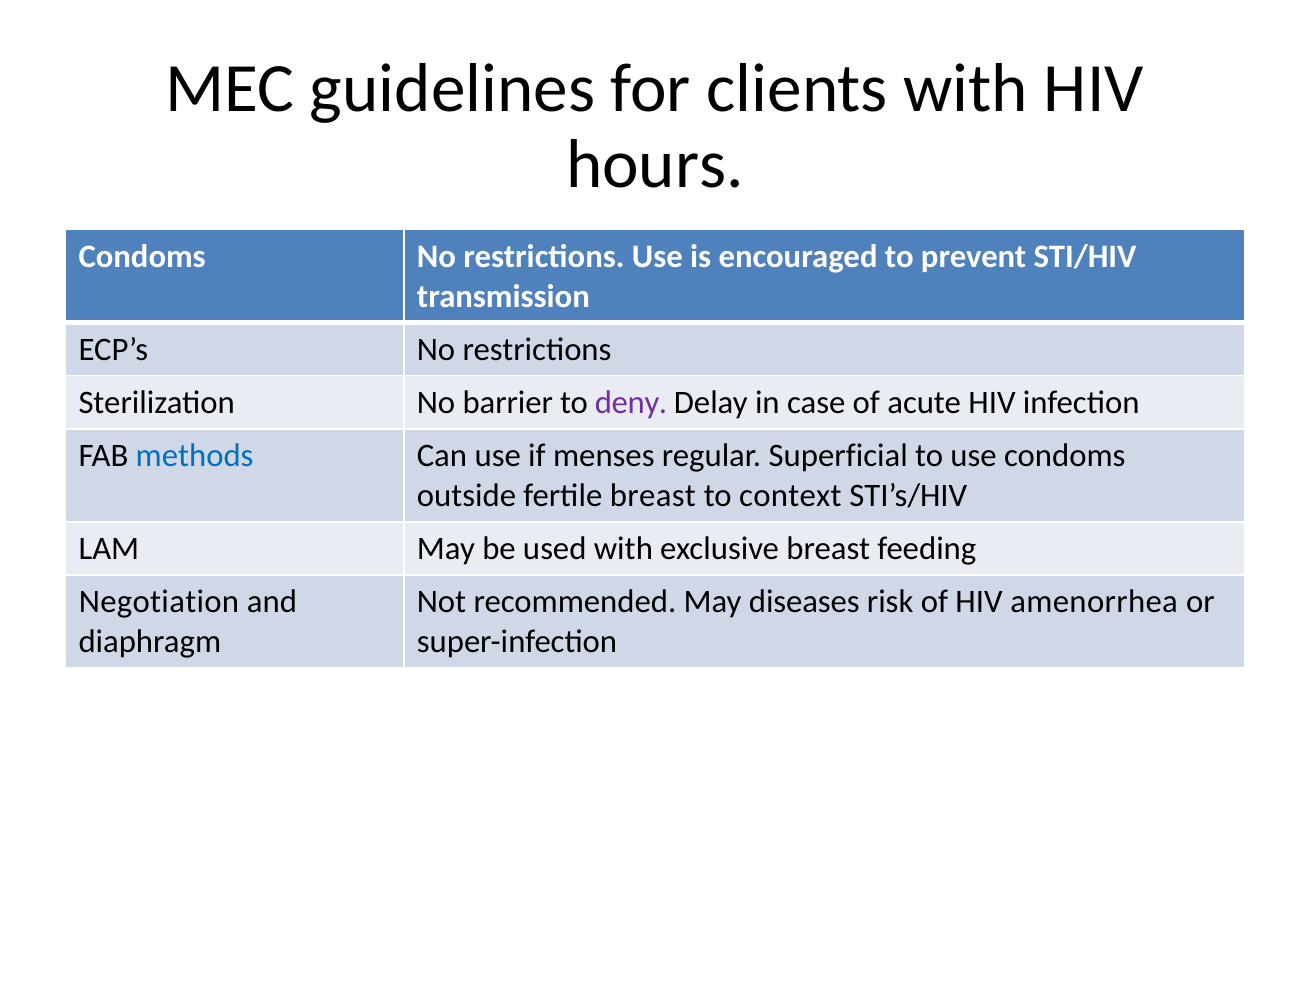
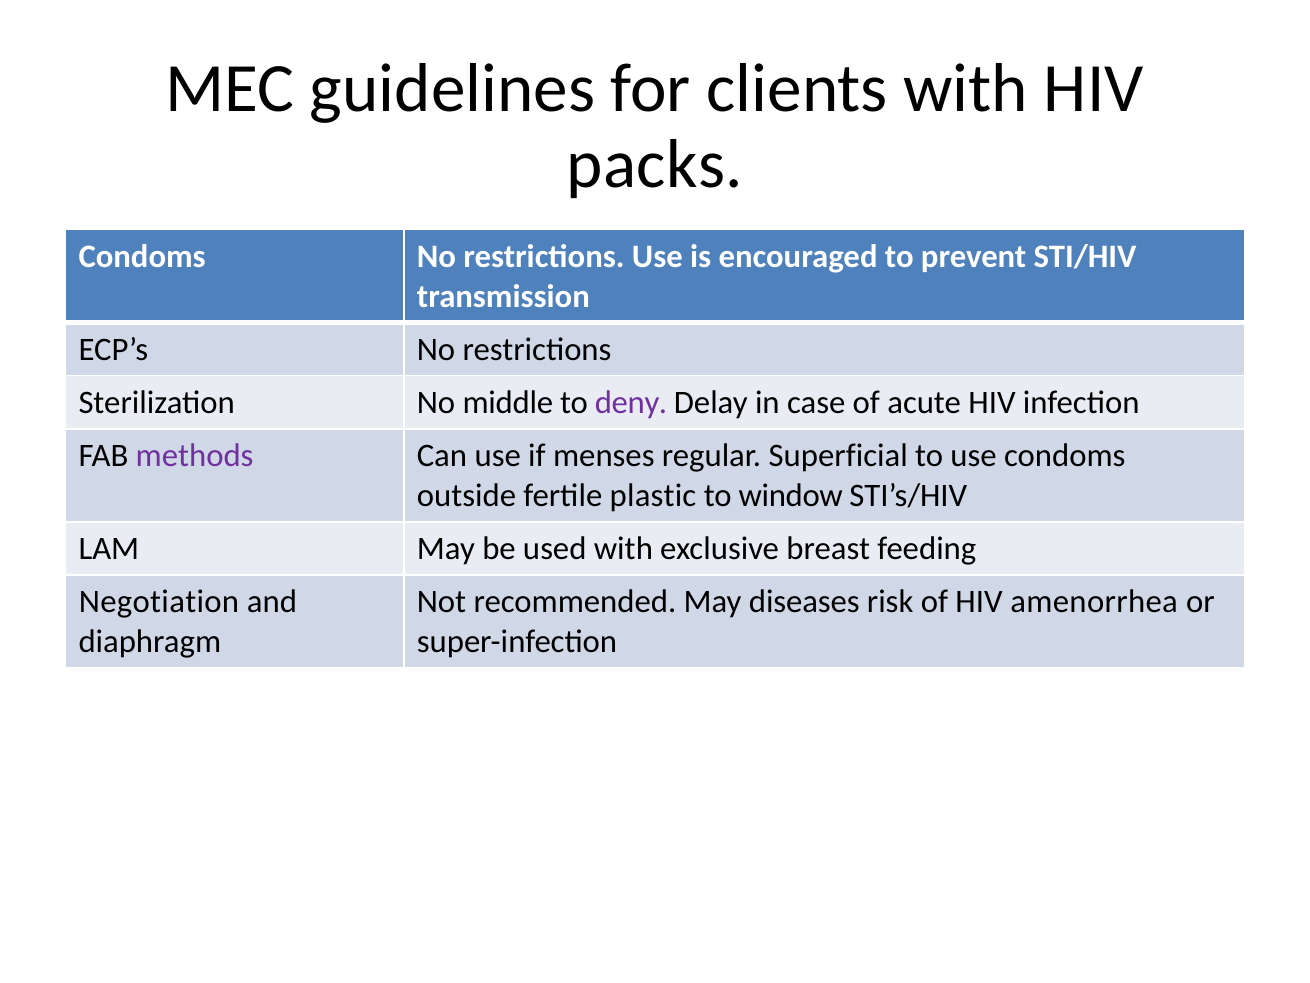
hours: hours -> packs
barrier: barrier -> middle
methods colour: blue -> purple
fertile breast: breast -> plastic
context: context -> window
